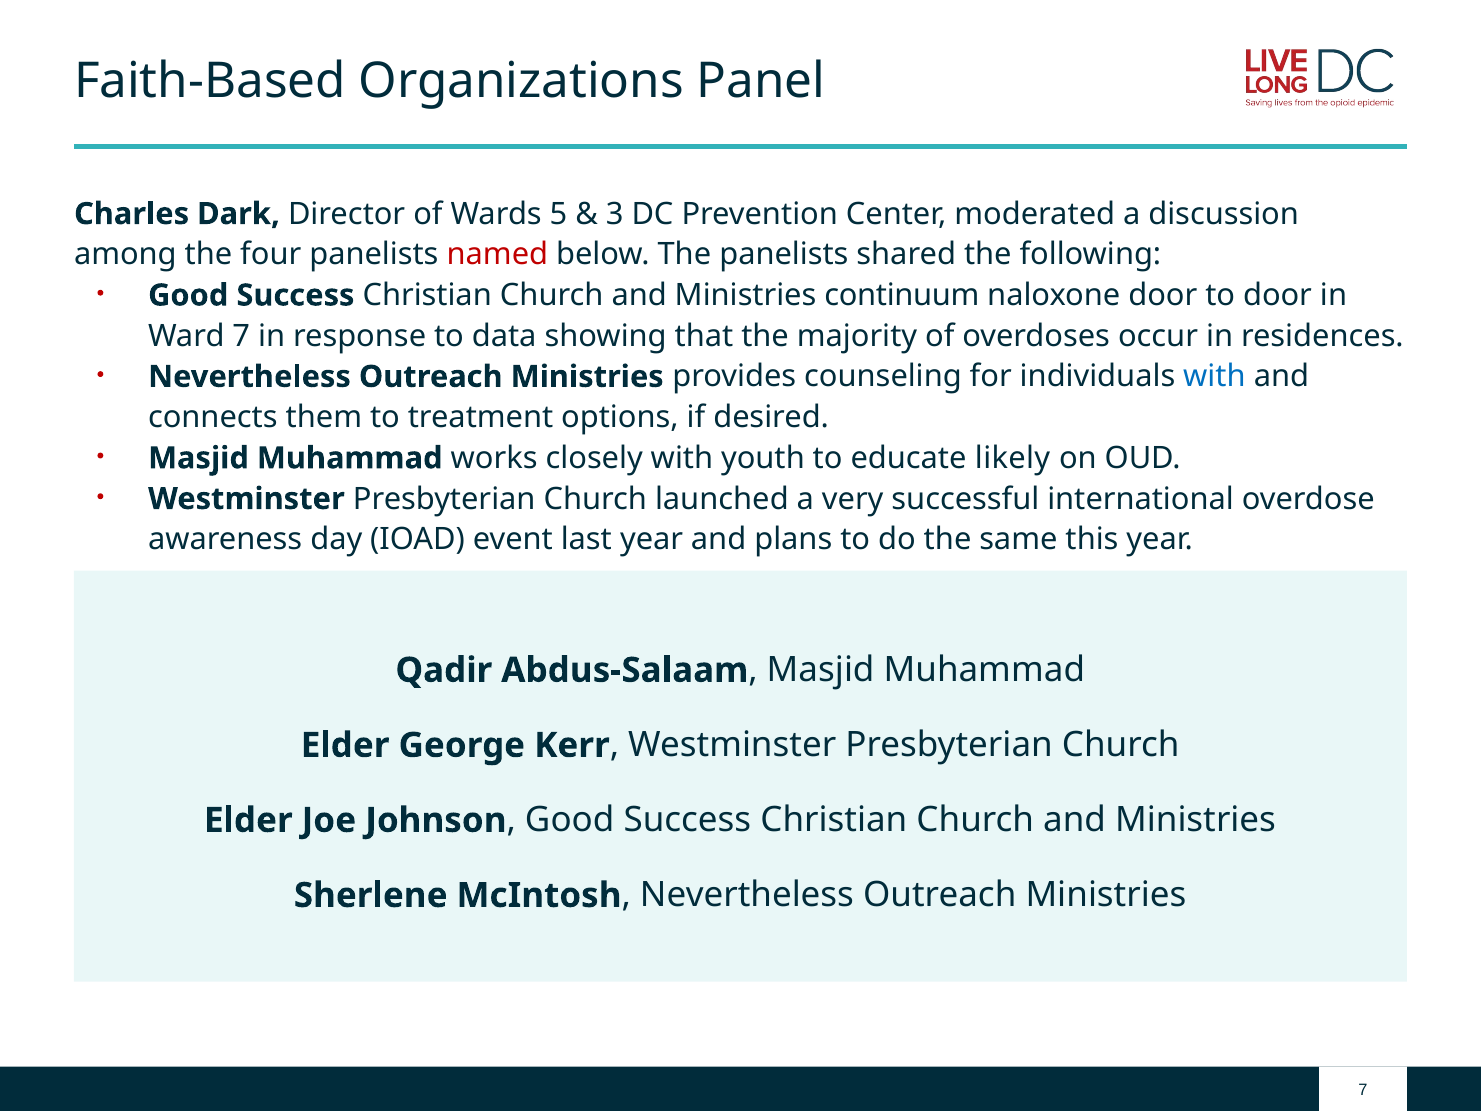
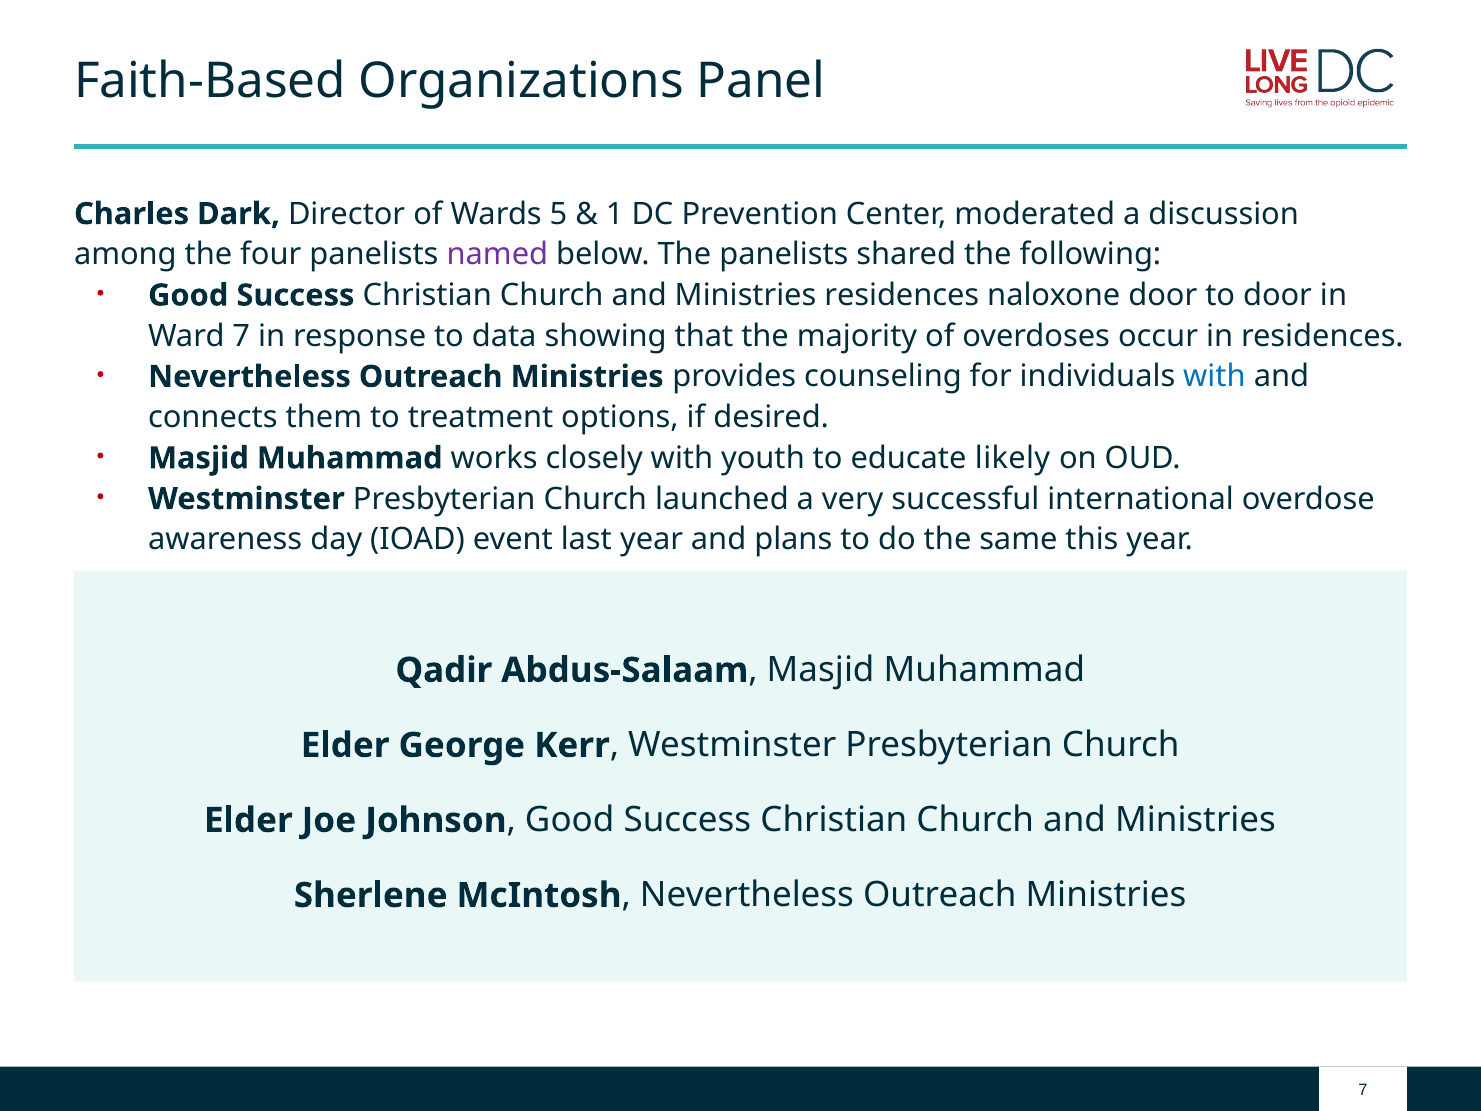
3: 3 -> 1
named colour: red -> purple
Ministries continuum: continuum -> residences
